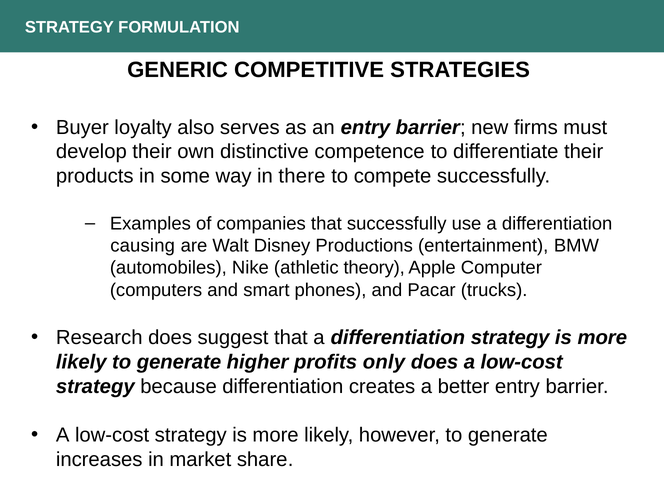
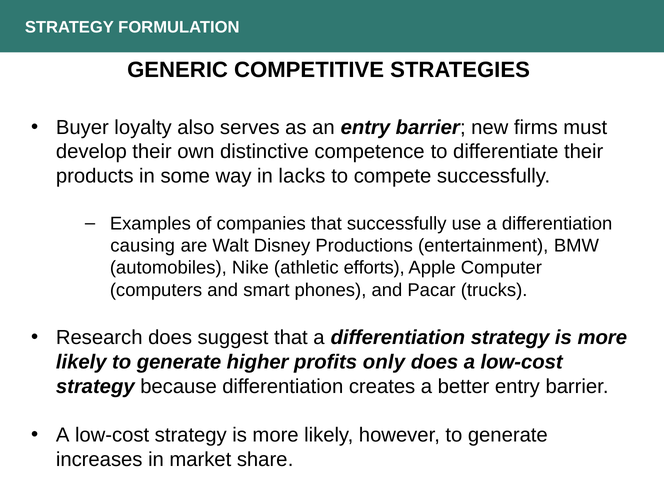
there: there -> lacks
theory: theory -> efforts
